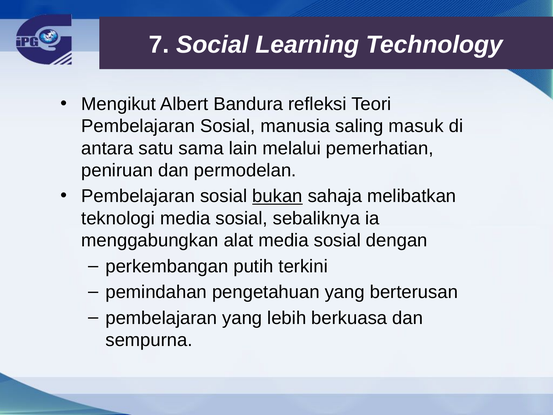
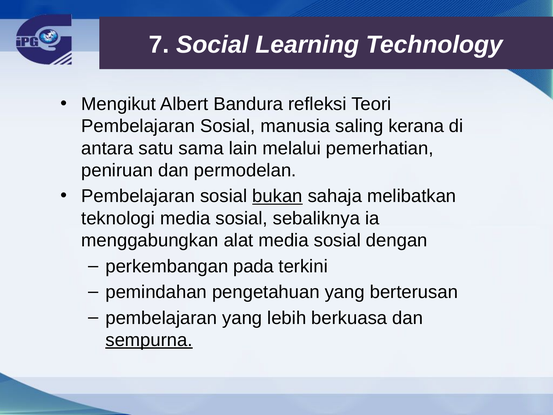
masuk: masuk -> kerana
putih: putih -> pada
sempurna underline: none -> present
